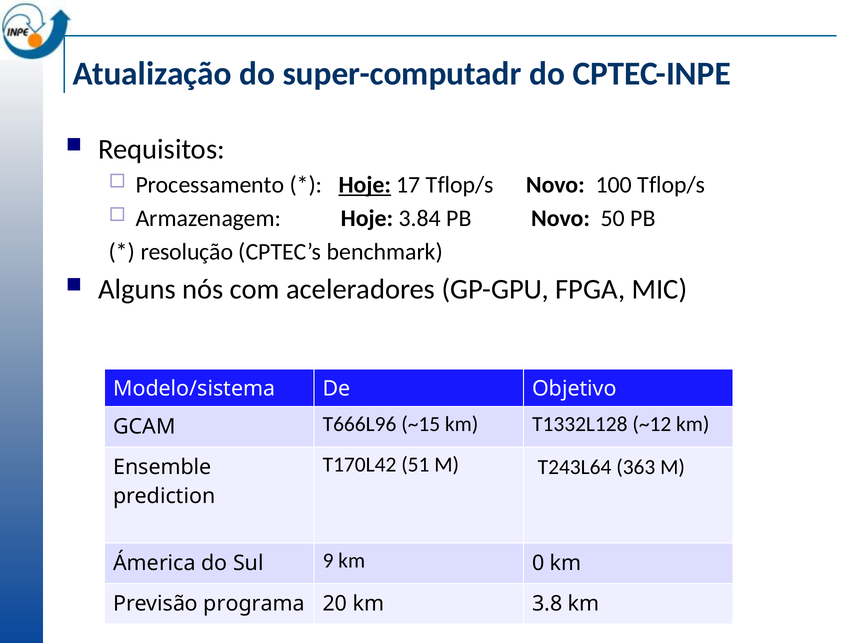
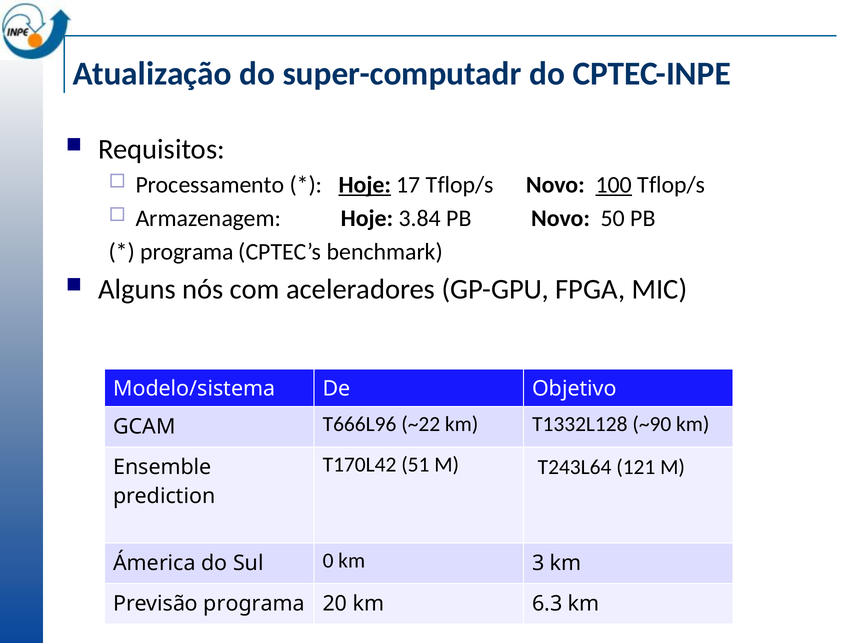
100 underline: none -> present
resolução at (187, 252): resolução -> programa
~15: ~15 -> ~22
~12: ~12 -> ~90
363: 363 -> 121
9: 9 -> 0
0: 0 -> 3
3.8: 3.8 -> 6.3
